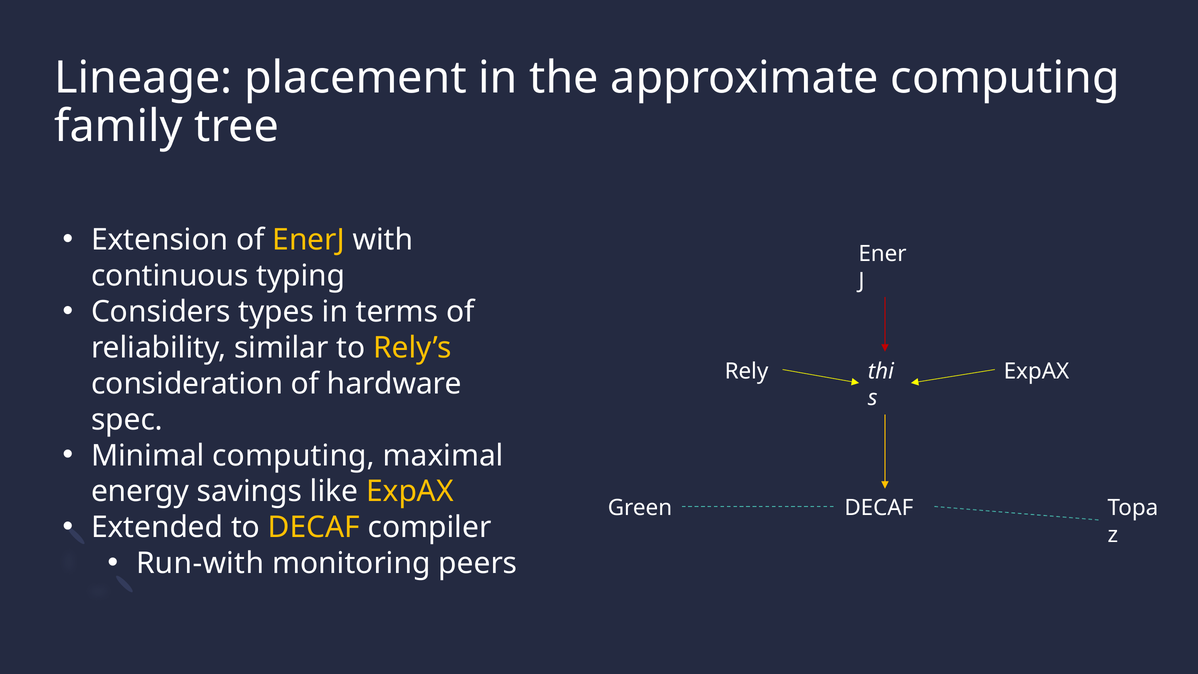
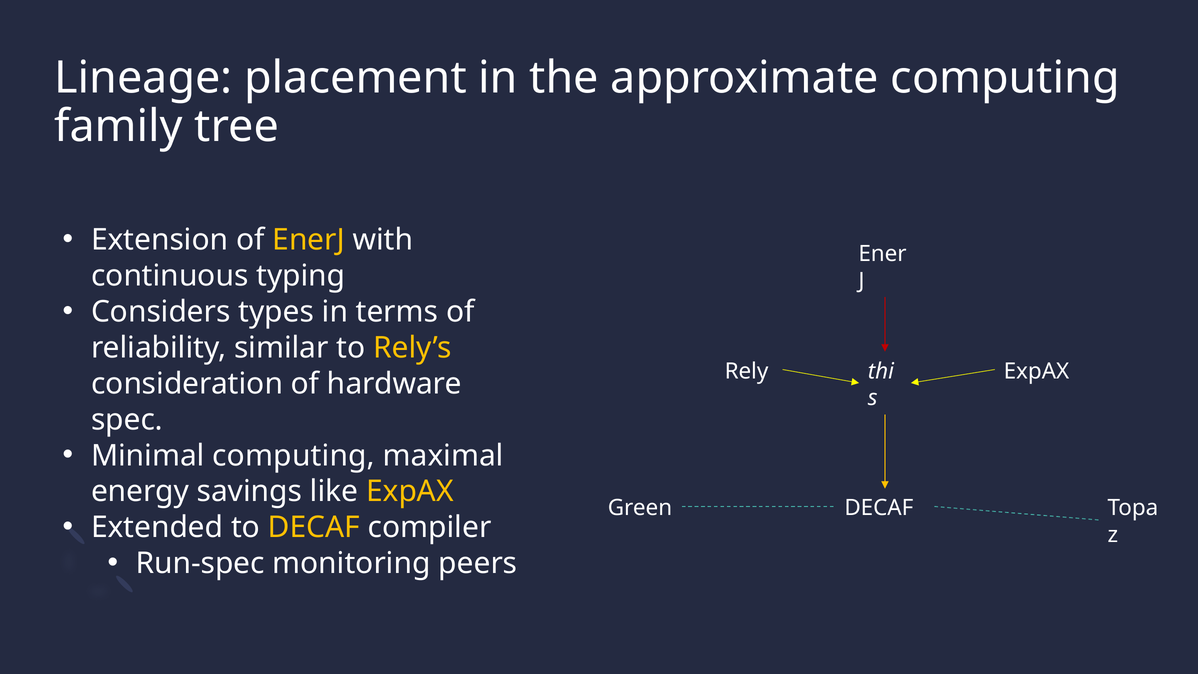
Run-with: Run-with -> Run-spec
